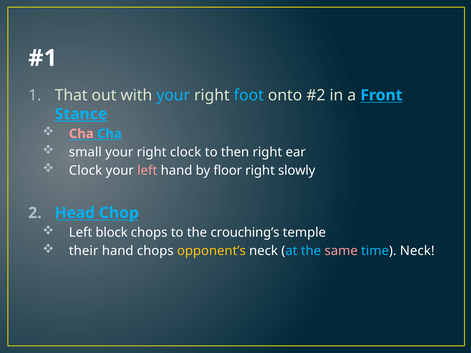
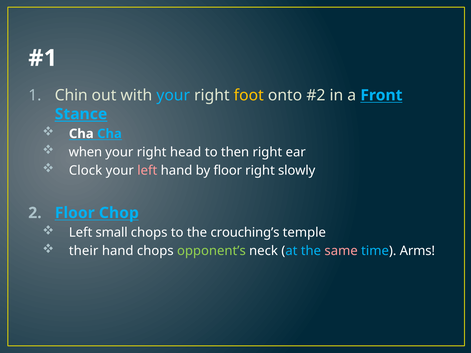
That: That -> Chin
foot colour: light blue -> yellow
Cha at (81, 134) colour: pink -> white
small: small -> when
right clock: clock -> head
2 Head: Head -> Floor
block: block -> small
opponent’s colour: yellow -> light green
time Neck: Neck -> Arms
